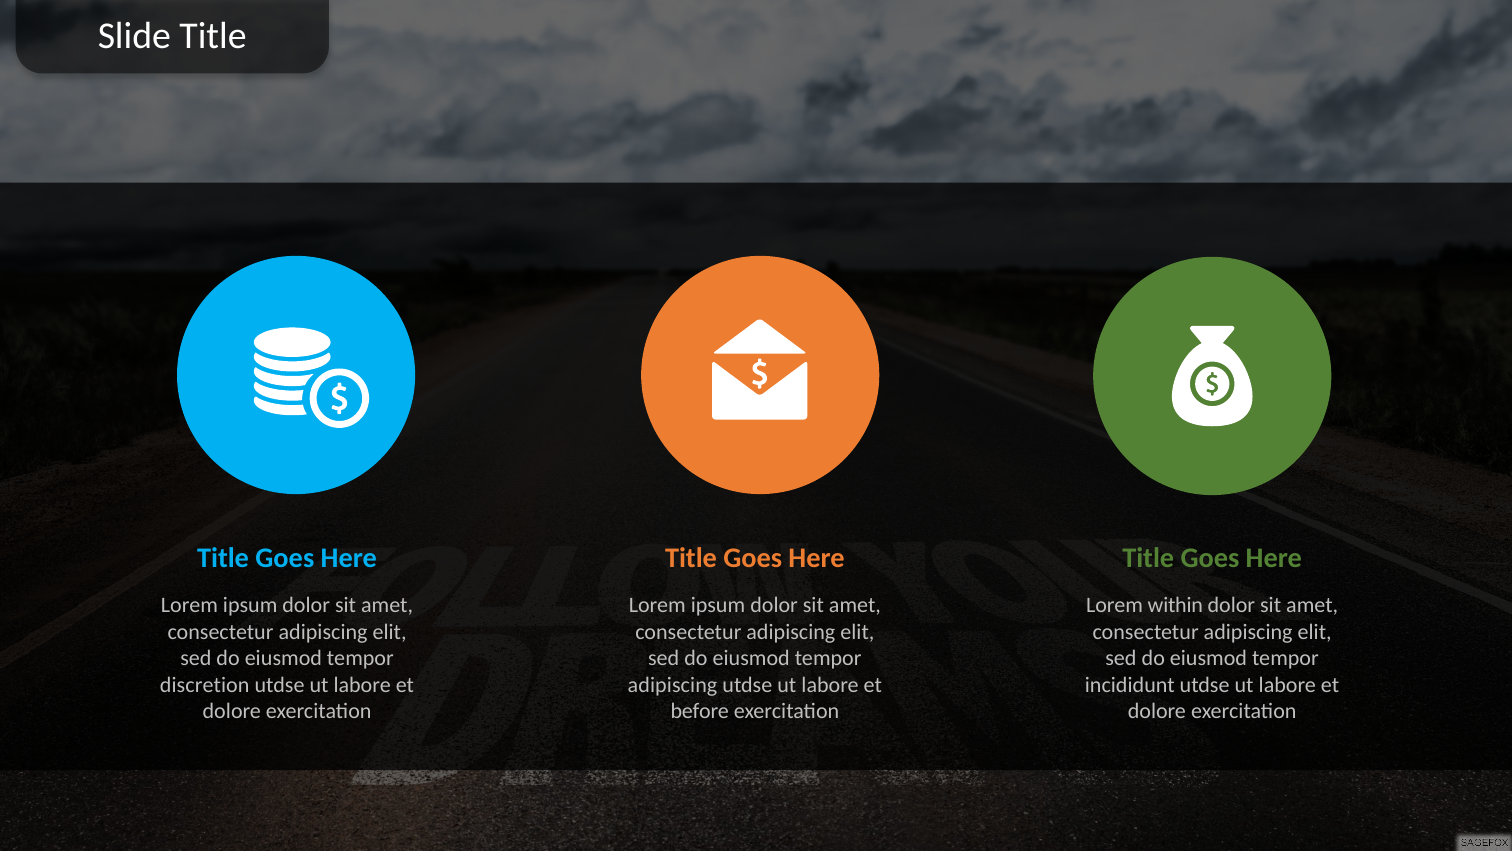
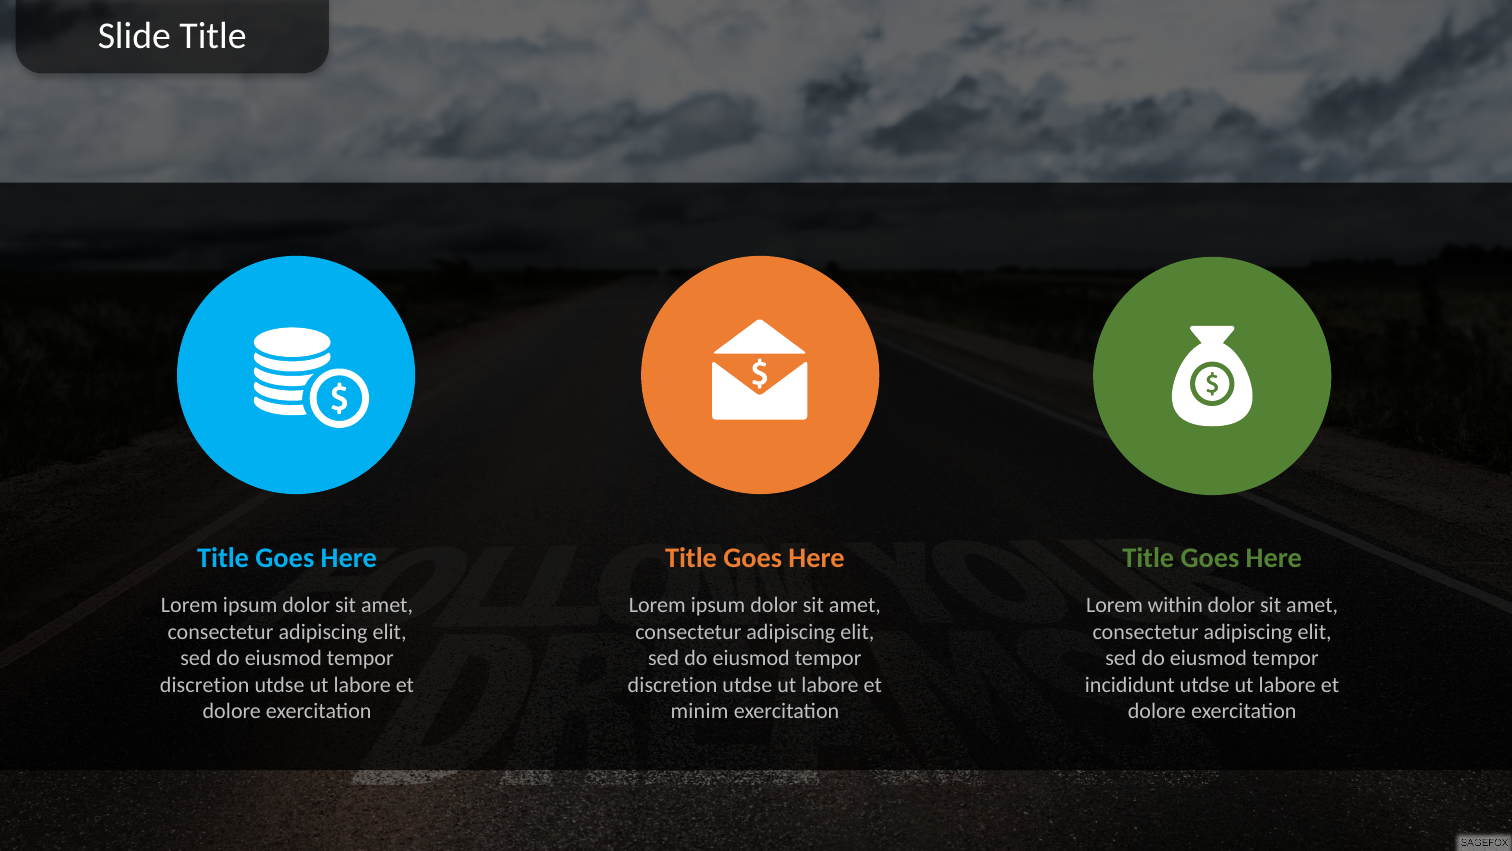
adipiscing at (673, 685): adipiscing -> discretion
before: before -> minim
